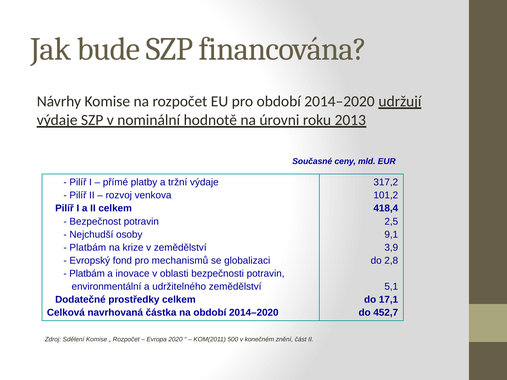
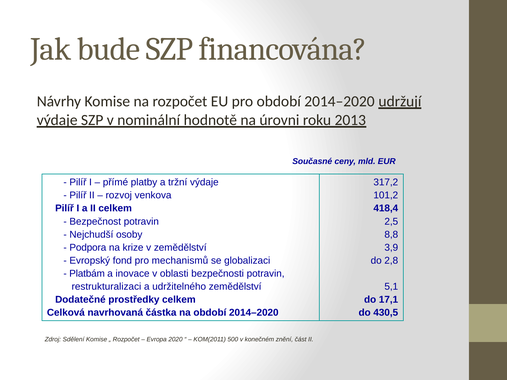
9,1: 9,1 -> 8,8
Platbám at (88, 248): Platbám -> Podpora
environmentální: environmentální -> restrukturalizaci
452,7: 452,7 -> 430,5
